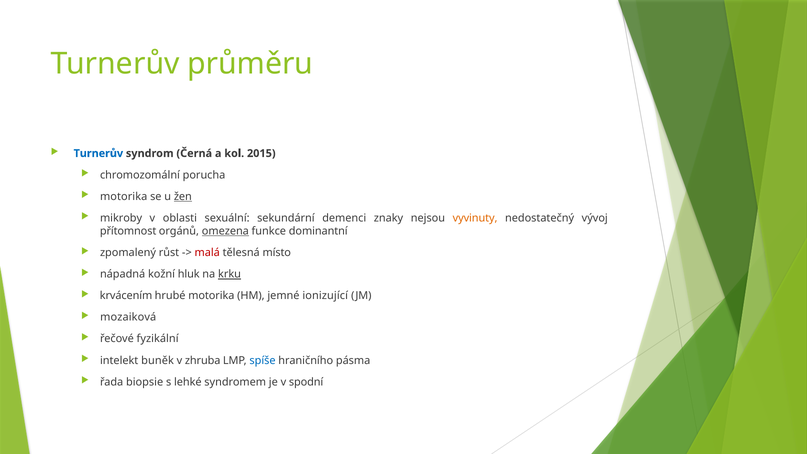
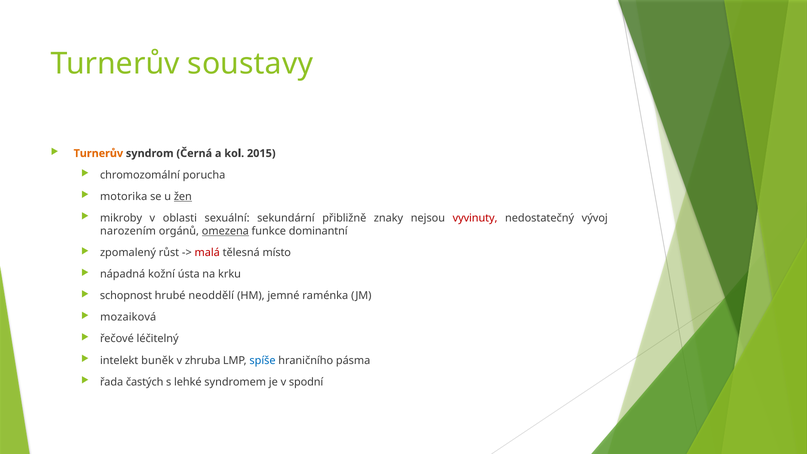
průměru: průměru -> soustavy
Turnerův at (98, 153) colour: blue -> orange
demenci: demenci -> přibližně
vyvinuty colour: orange -> red
přítomnost: přítomnost -> narozením
hluk: hluk -> ústa
krku underline: present -> none
krvácením: krvácením -> schopnost
hrubé motorika: motorika -> neoddělí
ionizující: ionizující -> raménka
fyzikální: fyzikální -> léčitelný
biopsie: biopsie -> častých
